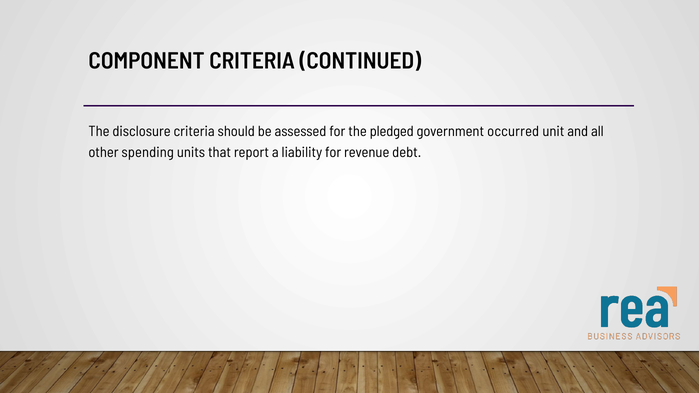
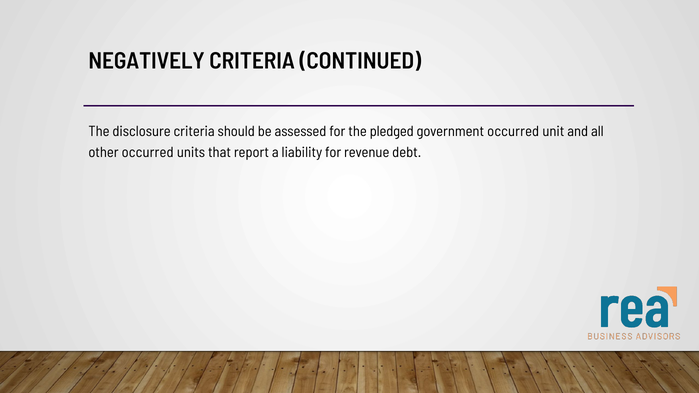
COMPONENT: COMPONENT -> NEGATIVELY
other spending: spending -> occurred
